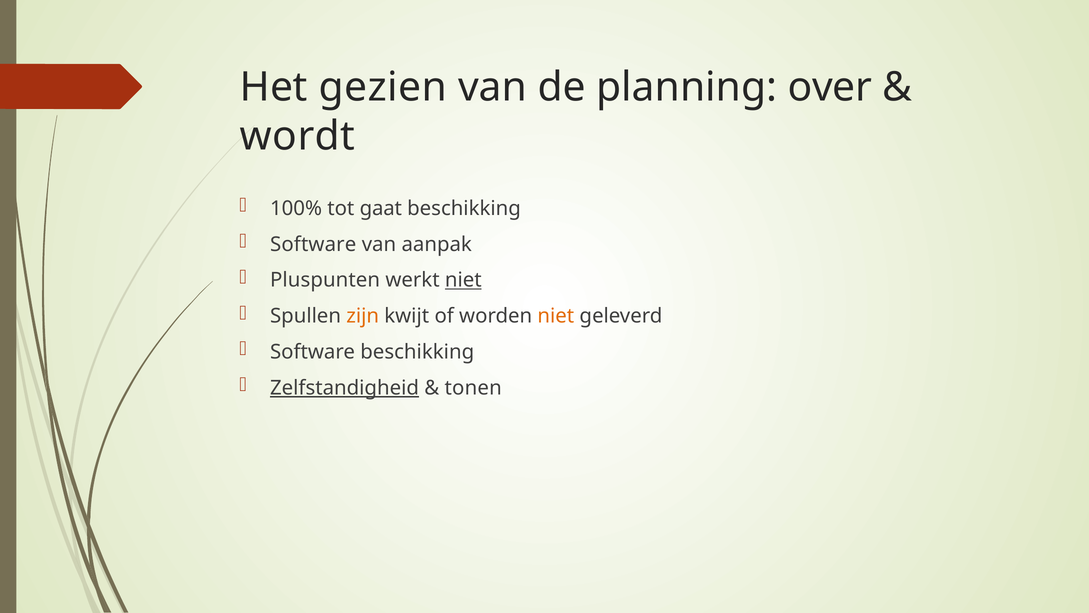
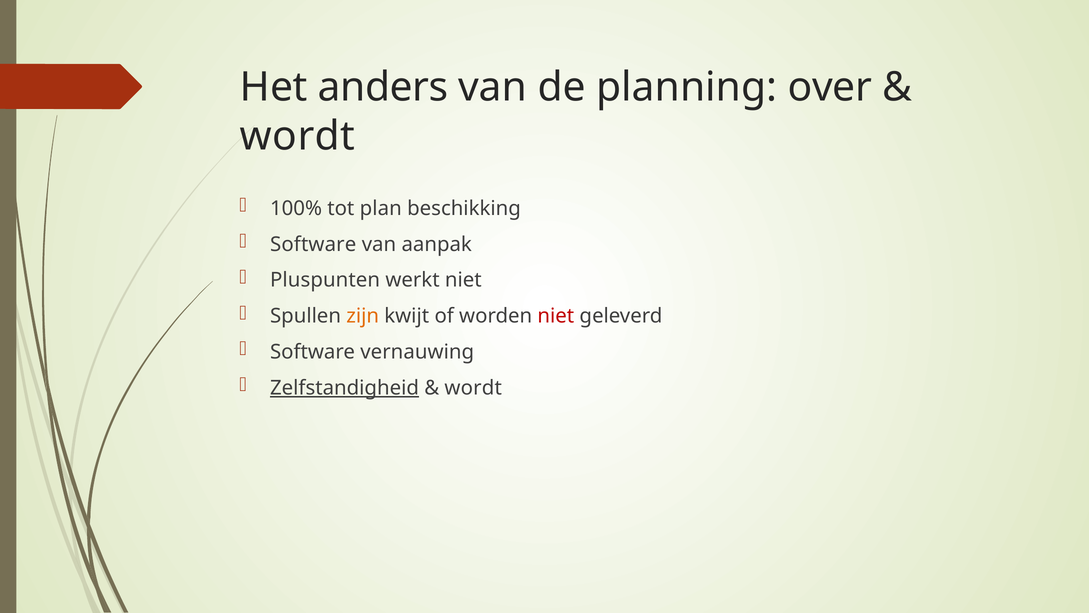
gezien: gezien -> anders
gaat: gaat -> plan
niet at (463, 280) underline: present -> none
niet at (556, 316) colour: orange -> red
Software beschikking: beschikking -> vernauwing
tonen at (473, 388): tonen -> wordt
